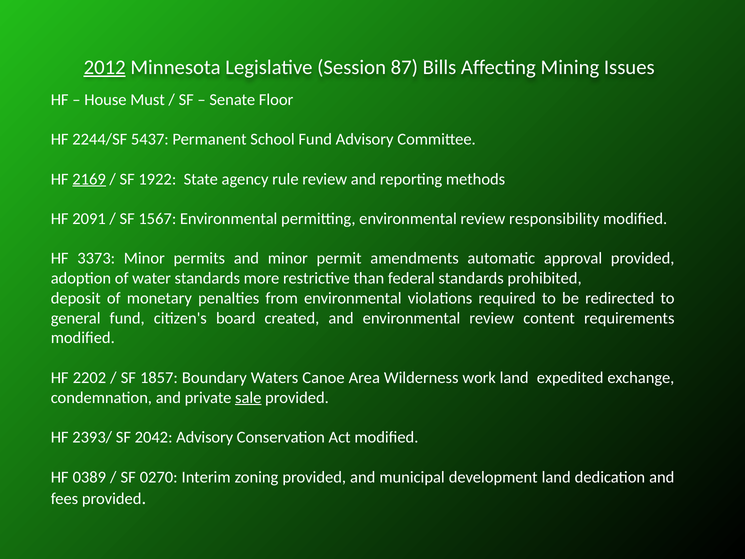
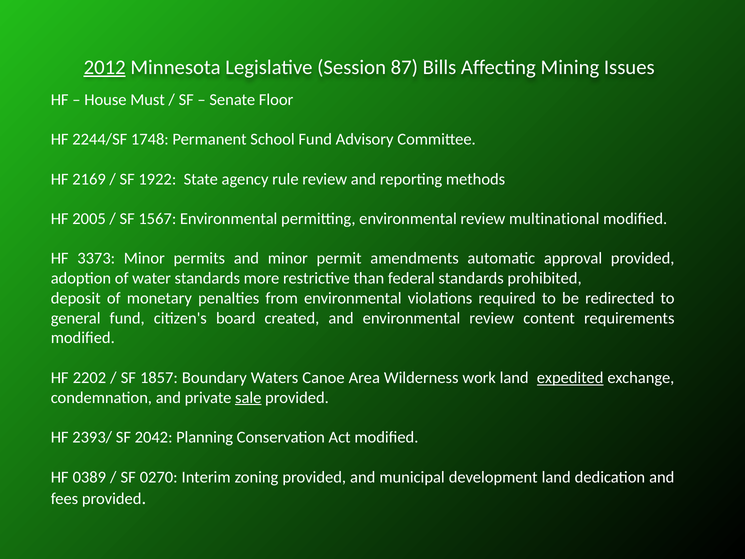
5437: 5437 -> 1748
2169 underline: present -> none
2091: 2091 -> 2005
responsibility: responsibility -> multinational
expedited underline: none -> present
2042 Advisory: Advisory -> Planning
